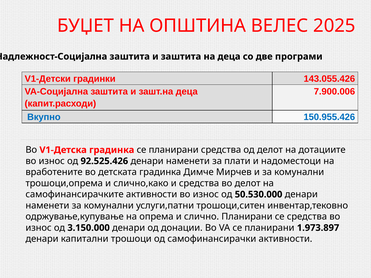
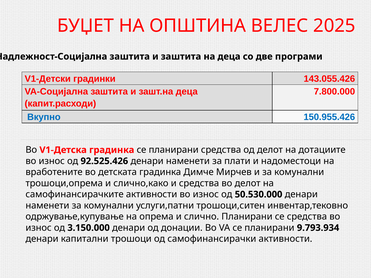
7.900.006: 7.900.006 -> 7.800.000
1.973.897: 1.973.897 -> 9.793.934
